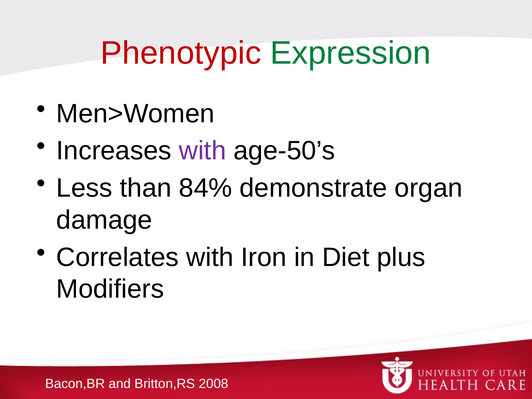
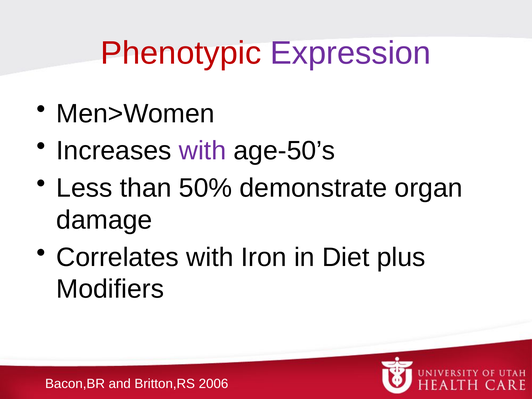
Expression colour: green -> purple
84%: 84% -> 50%
2008: 2008 -> 2006
